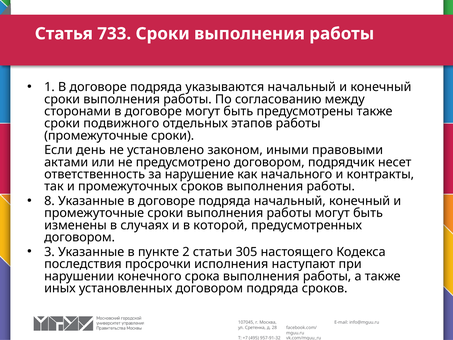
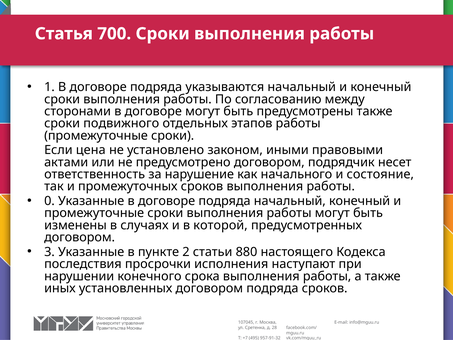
733: 733 -> 700
день: день -> цена
контракты: контракты -> состояние
8: 8 -> 0
305: 305 -> 880
